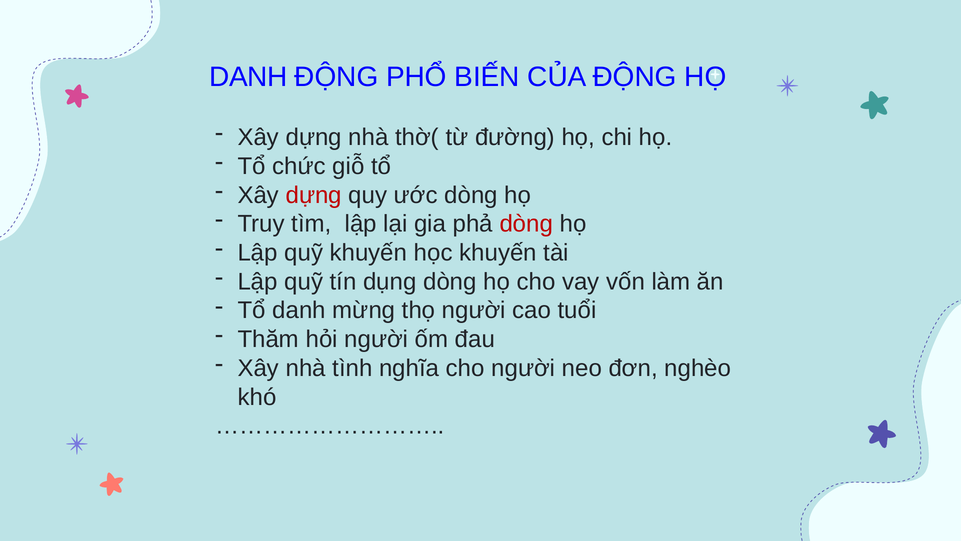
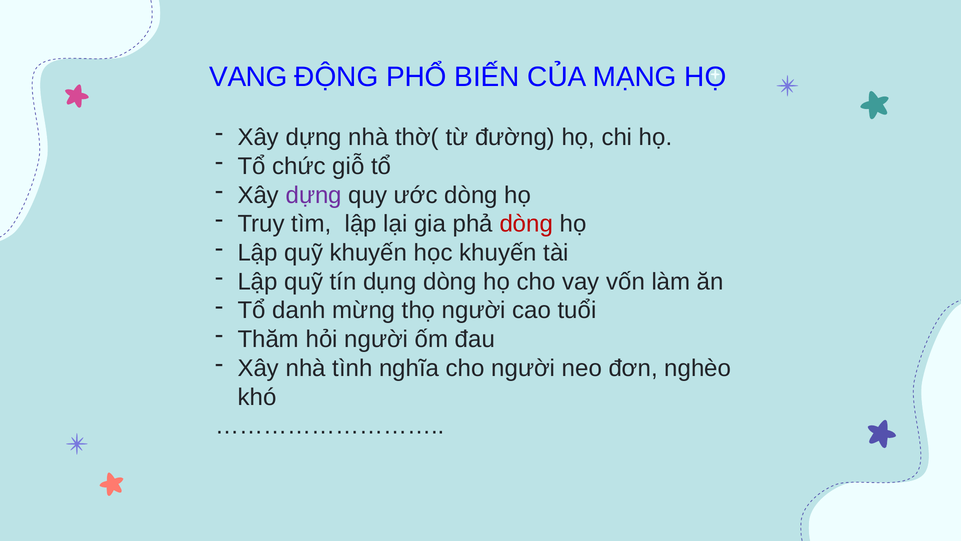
DANH at (248, 77): DANH -> VANG
CỦA ĐỘNG: ĐỘNG -> MẠNG
dựng at (314, 195) colour: red -> purple
